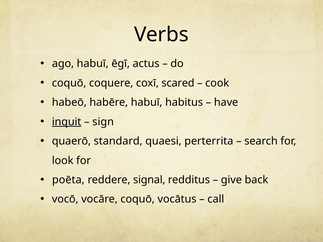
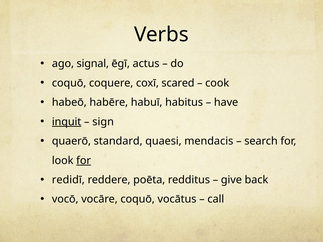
ago habuī: habuī -> signal
perterrita: perterrita -> mendacis
for at (84, 161) underline: none -> present
poēta: poēta -> redidī
signal: signal -> poēta
